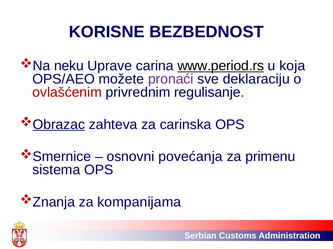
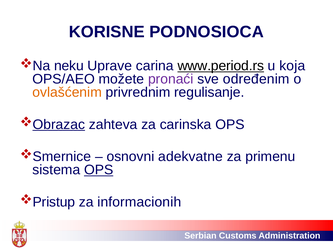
BEZBEDNOST: BEZBEDNOST -> PODNOSIOCA
deklaraciju: deklaraciju -> određenim
ovlašćenim colour: red -> orange
povećanja: povećanja -> adekvatne
OPS at (99, 170) underline: none -> present
Znanja: Znanja -> Pristup
kompanijama: kompanijama -> informacionih
